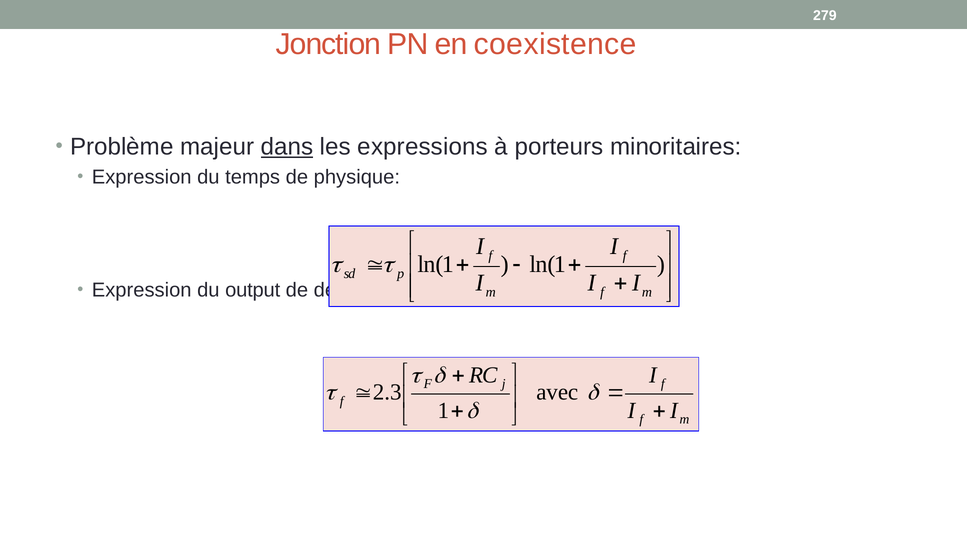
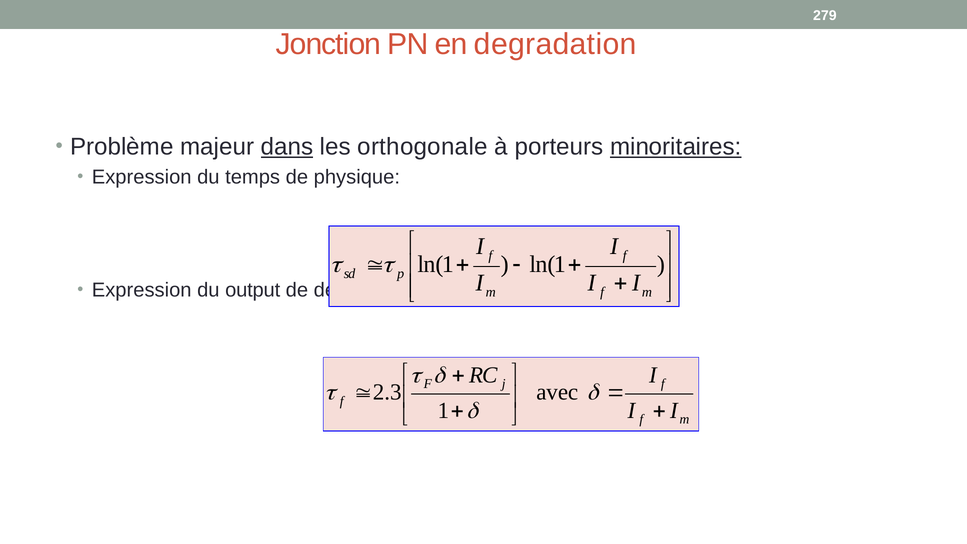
coexistence: coexistence -> degradation
expressions: expressions -> orthogonale
minoritaires underline: none -> present
